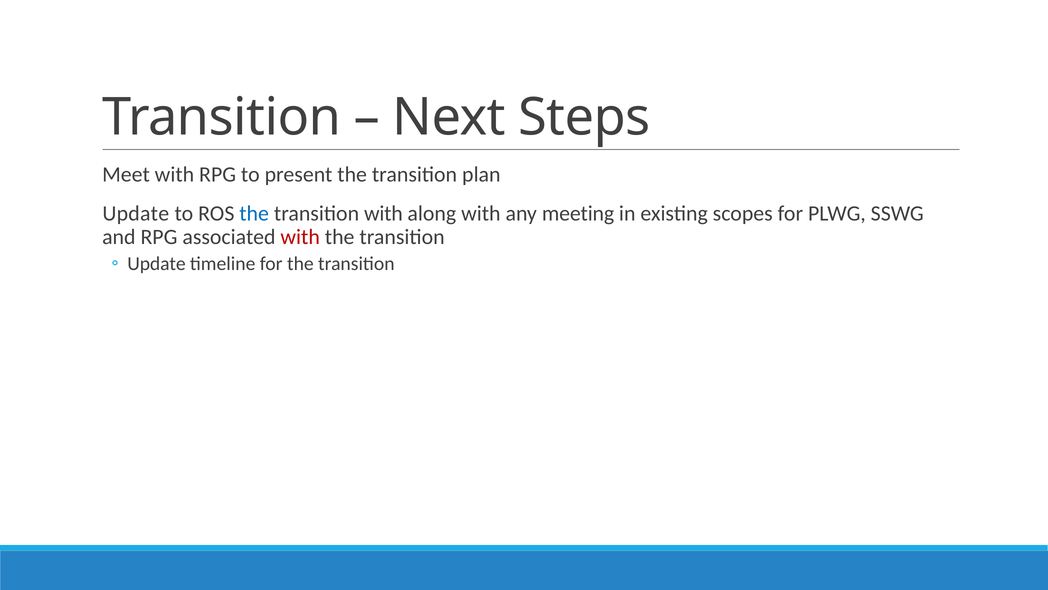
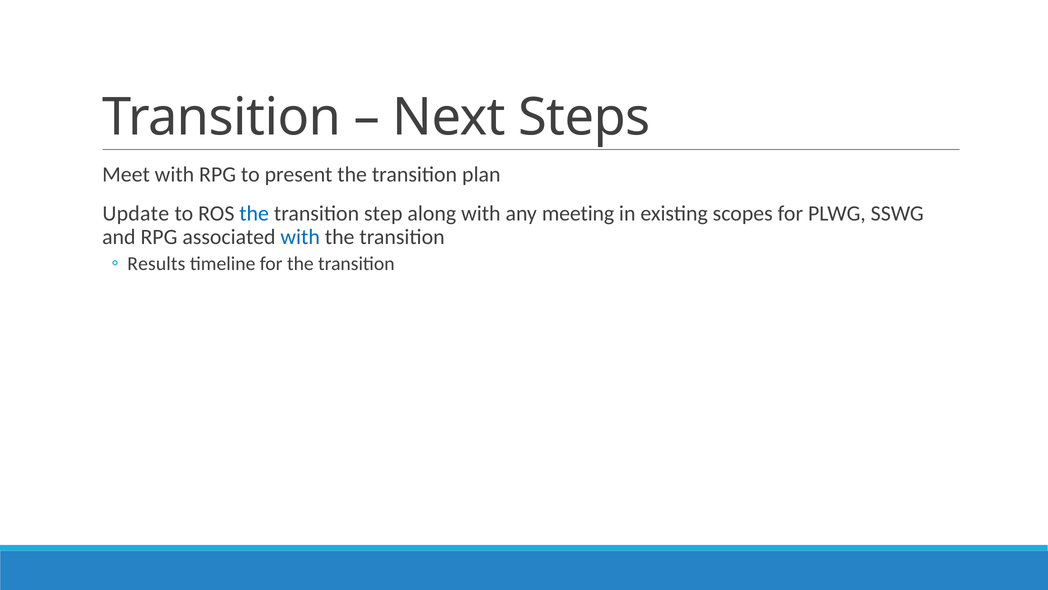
transition with: with -> step
with at (300, 237) colour: red -> blue
Update at (157, 264): Update -> Results
